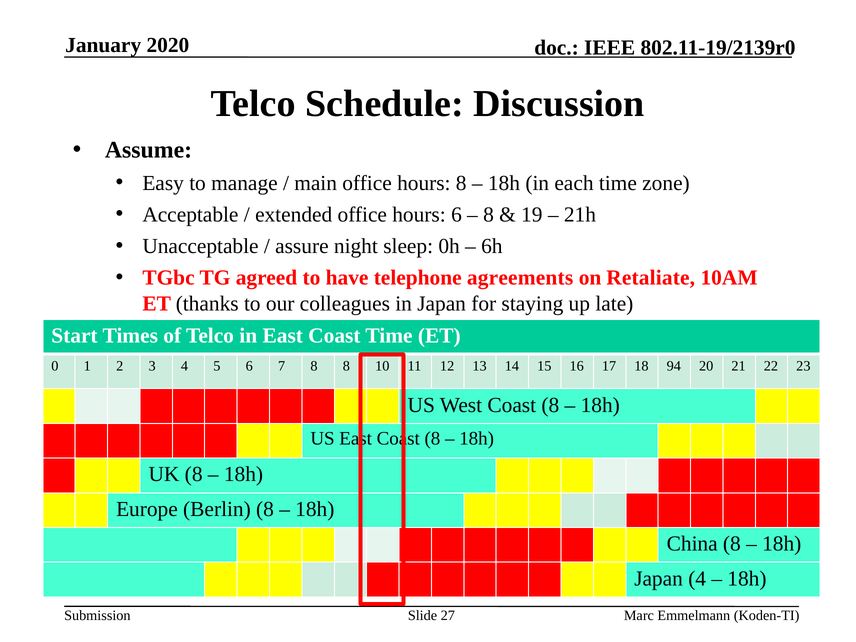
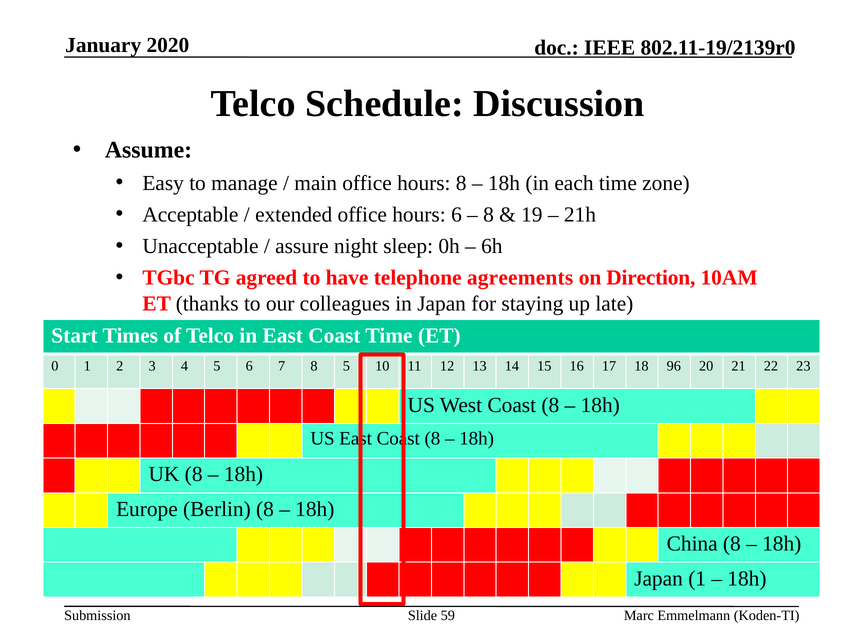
Retaliate: Retaliate -> Direction
8 8: 8 -> 5
94: 94 -> 96
Japan 4: 4 -> 1
27: 27 -> 59
